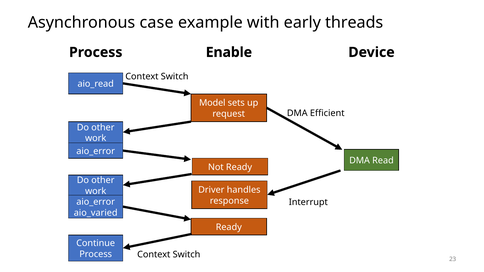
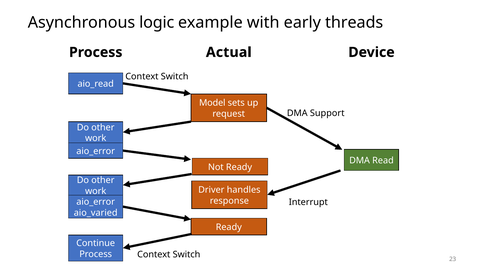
case: case -> logic
Enable: Enable -> Actual
Efficient: Efficient -> Support
